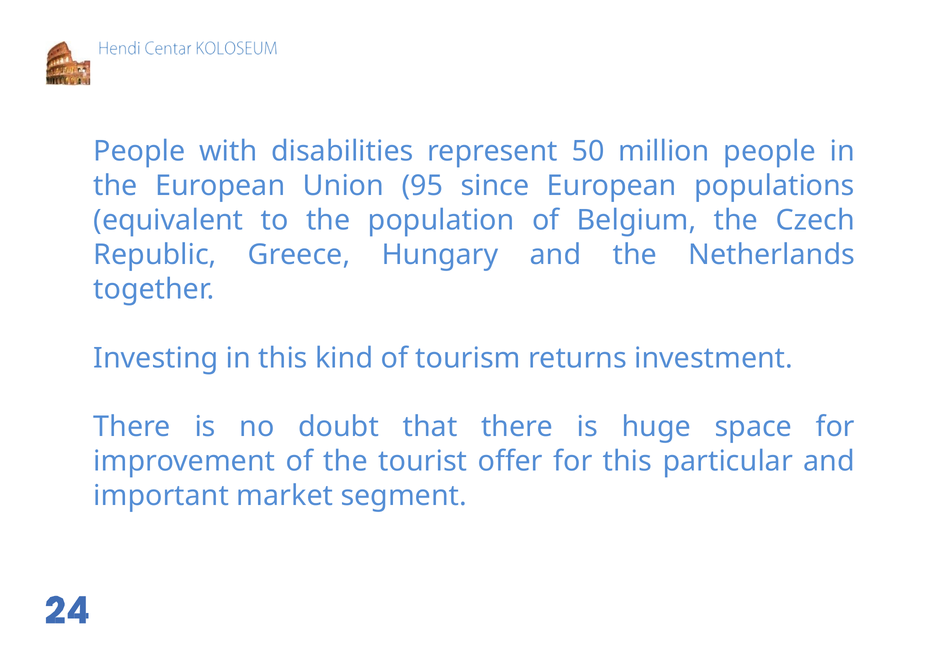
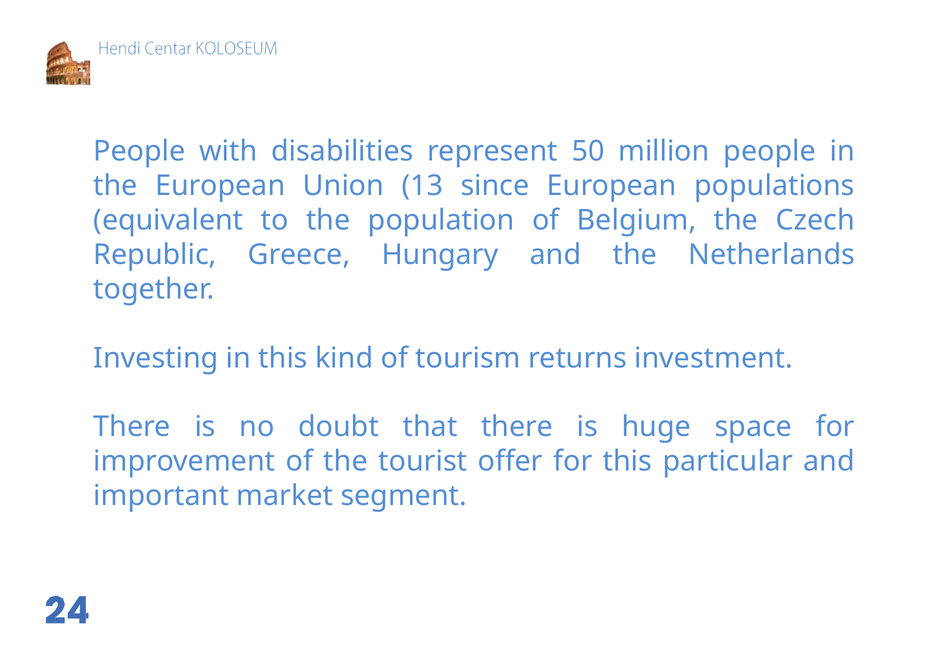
95: 95 -> 13
